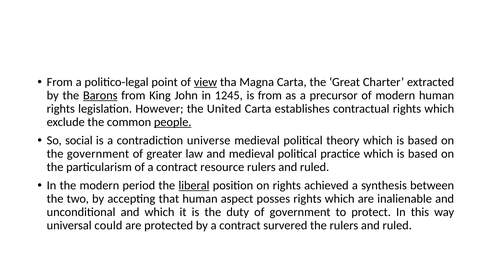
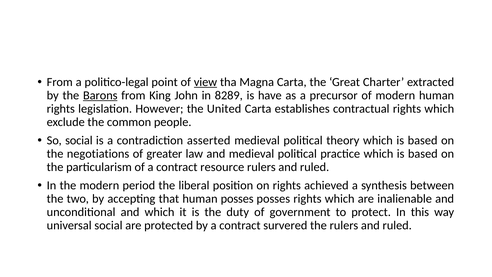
1245: 1245 -> 8289
is from: from -> have
people underline: present -> none
universe: universe -> asserted
the government: government -> negotiations
liberal underline: present -> none
human aspect: aspect -> posses
universal could: could -> social
